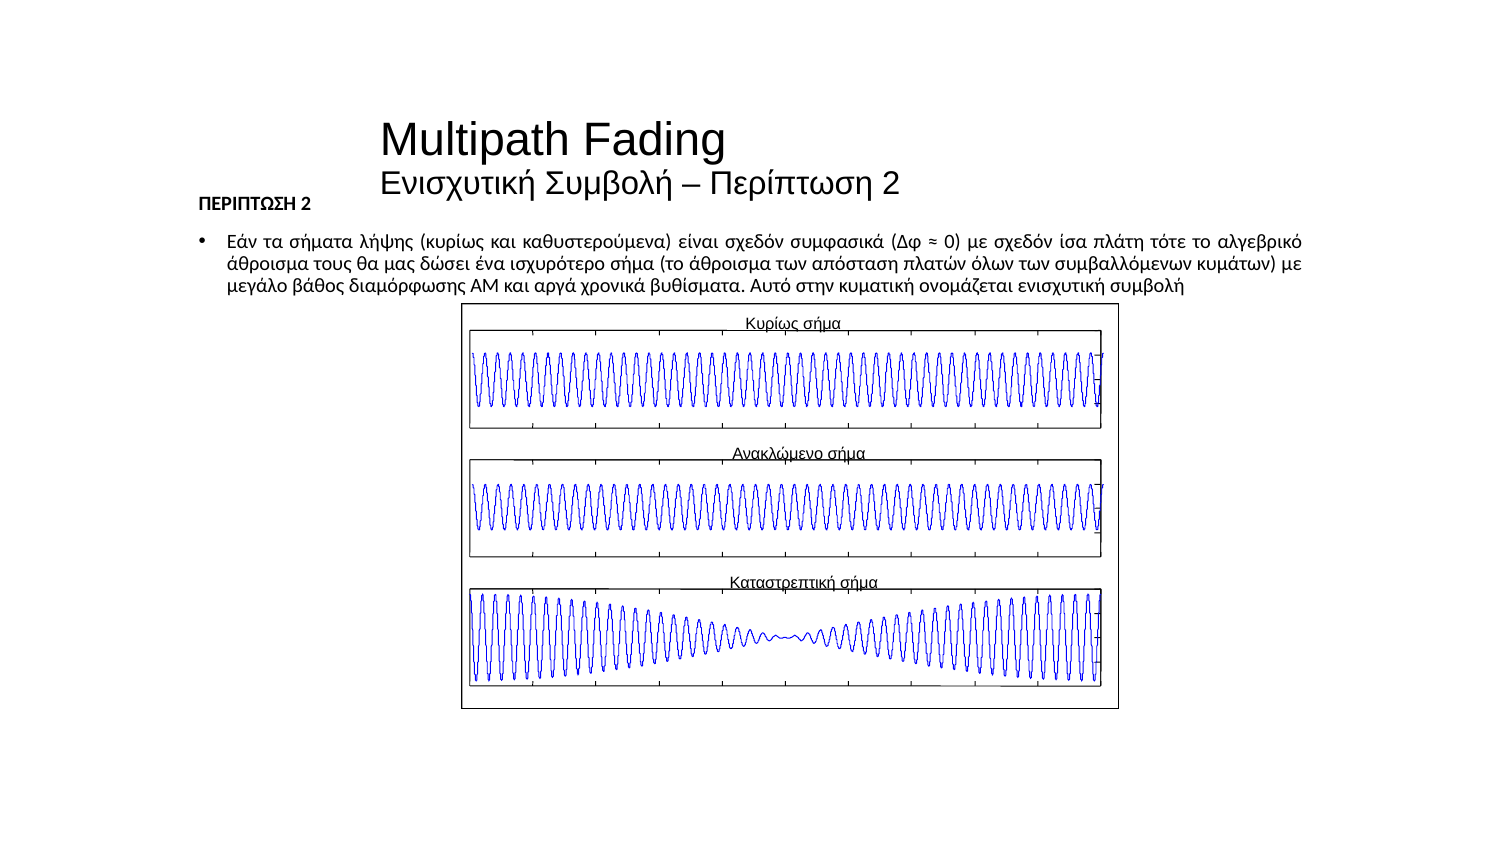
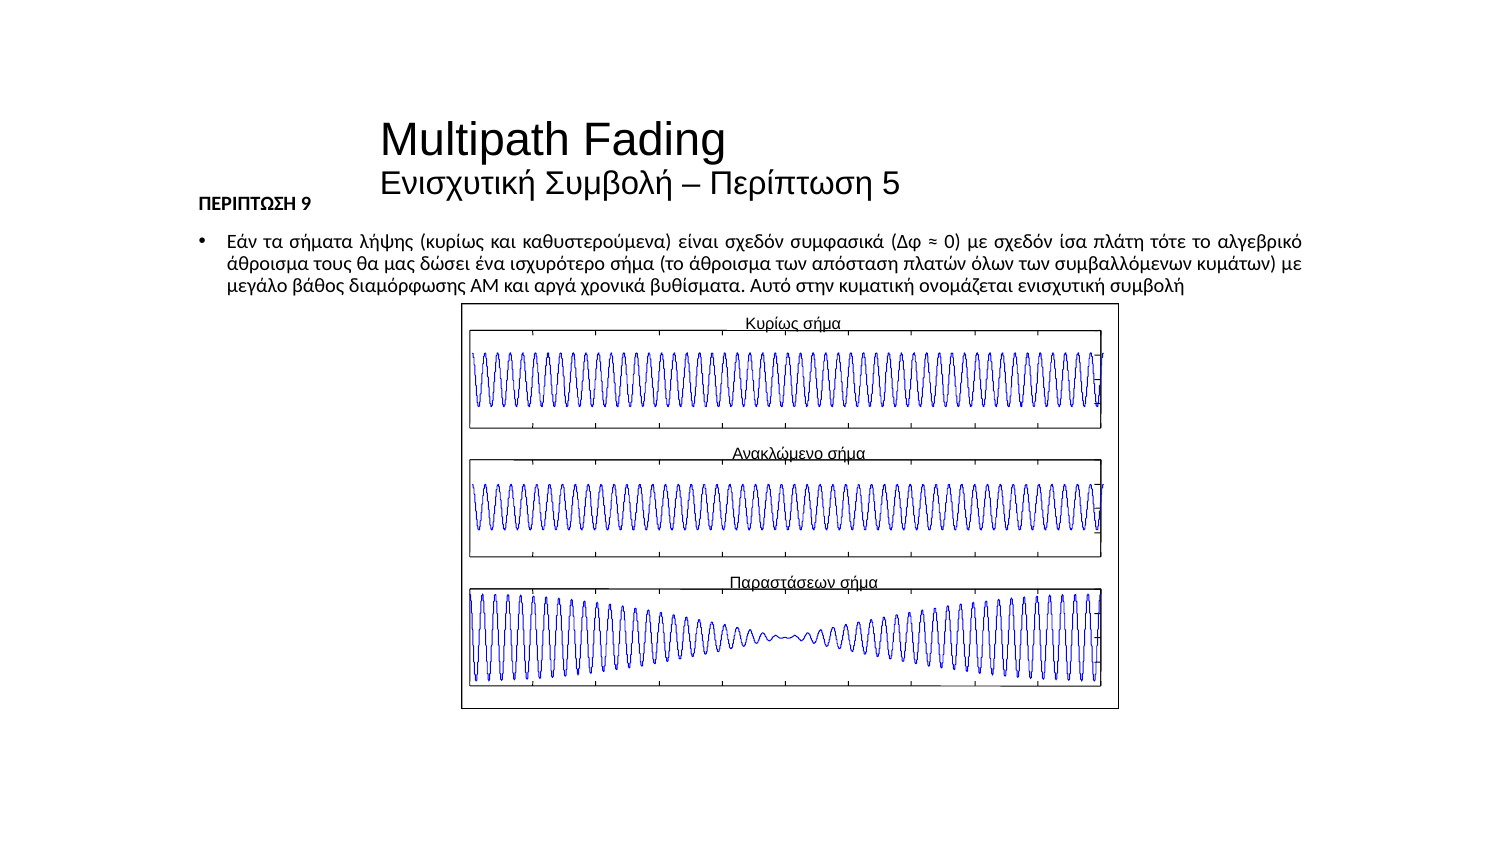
Περίπτωση 2: 2 -> 5
ΠΕΡΙΠΤΩΣΗ 2: 2 -> 9
Καταστρεπτική: Καταστρεπτική -> Παραστάσεων
